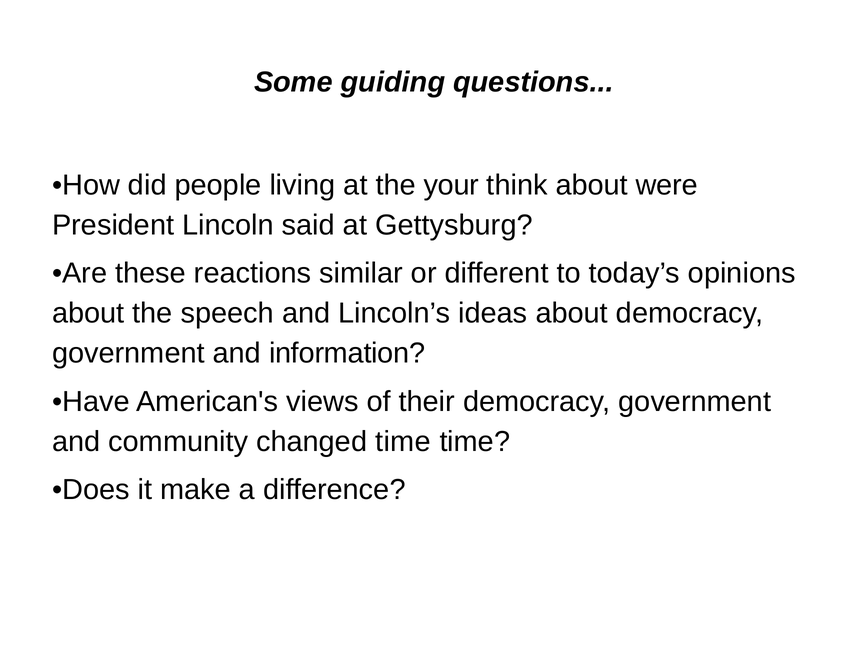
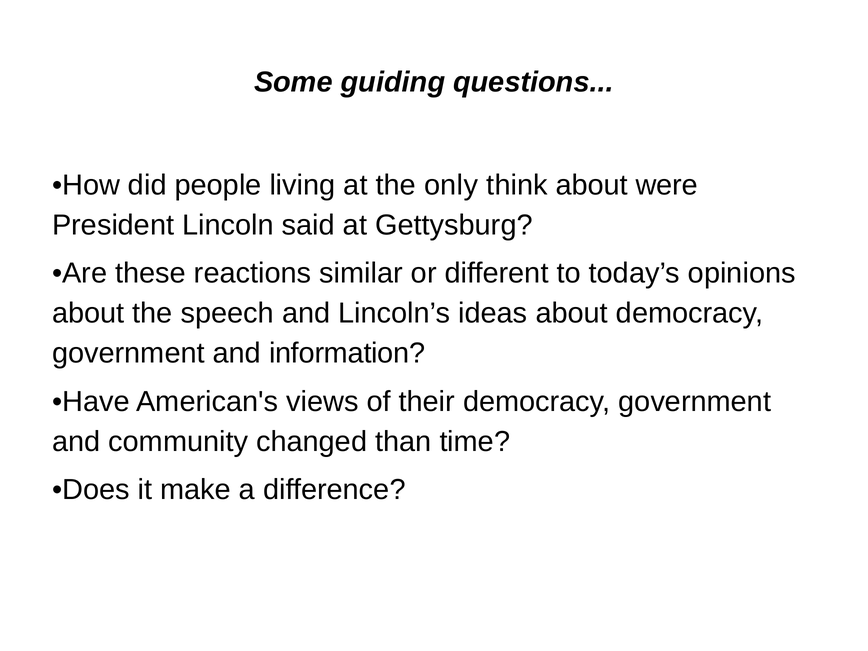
your: your -> only
changed time: time -> than
